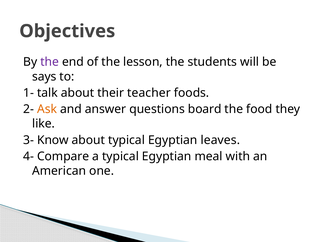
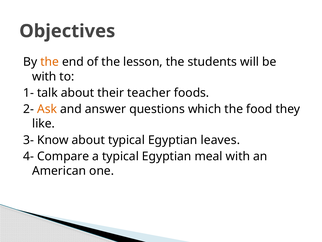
the at (50, 62) colour: purple -> orange
says at (44, 76): says -> with
board: board -> which
